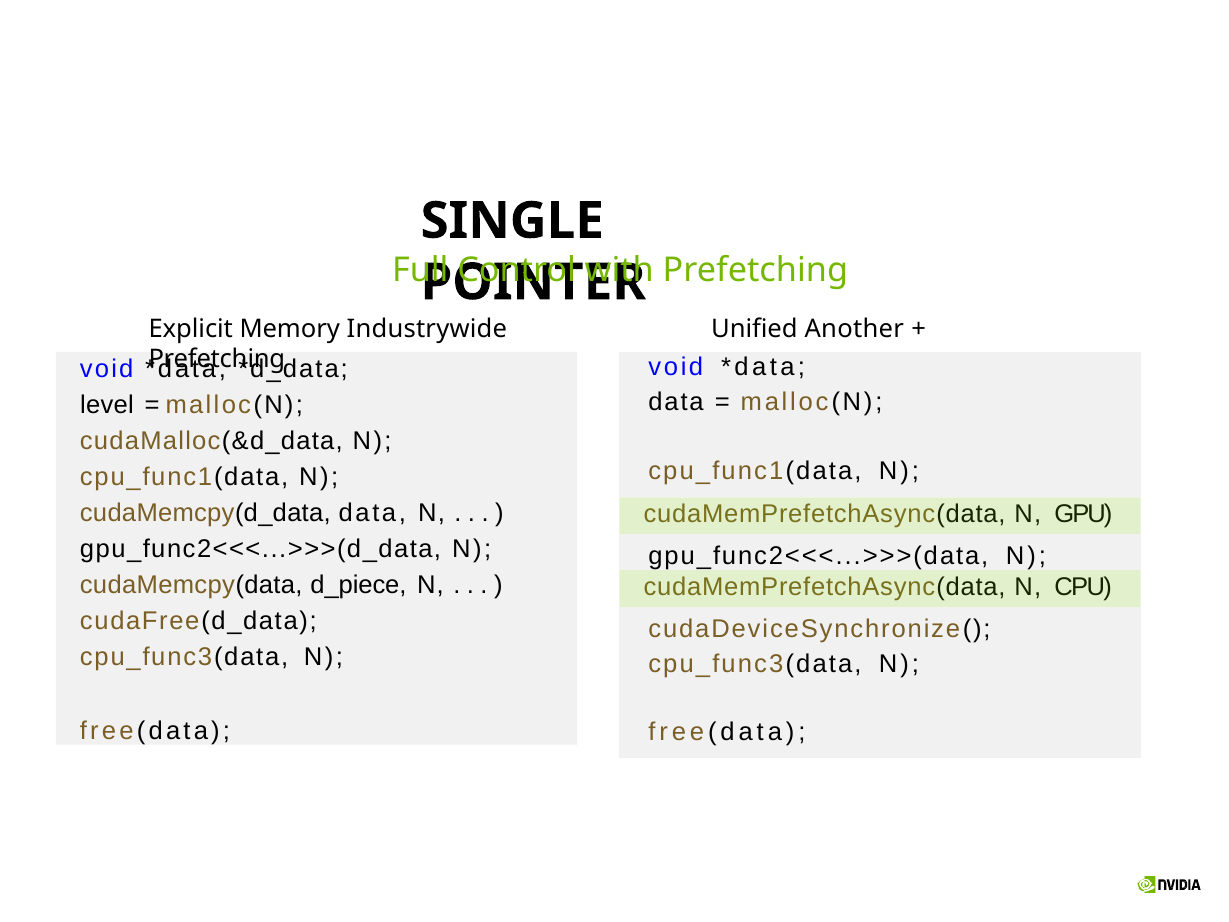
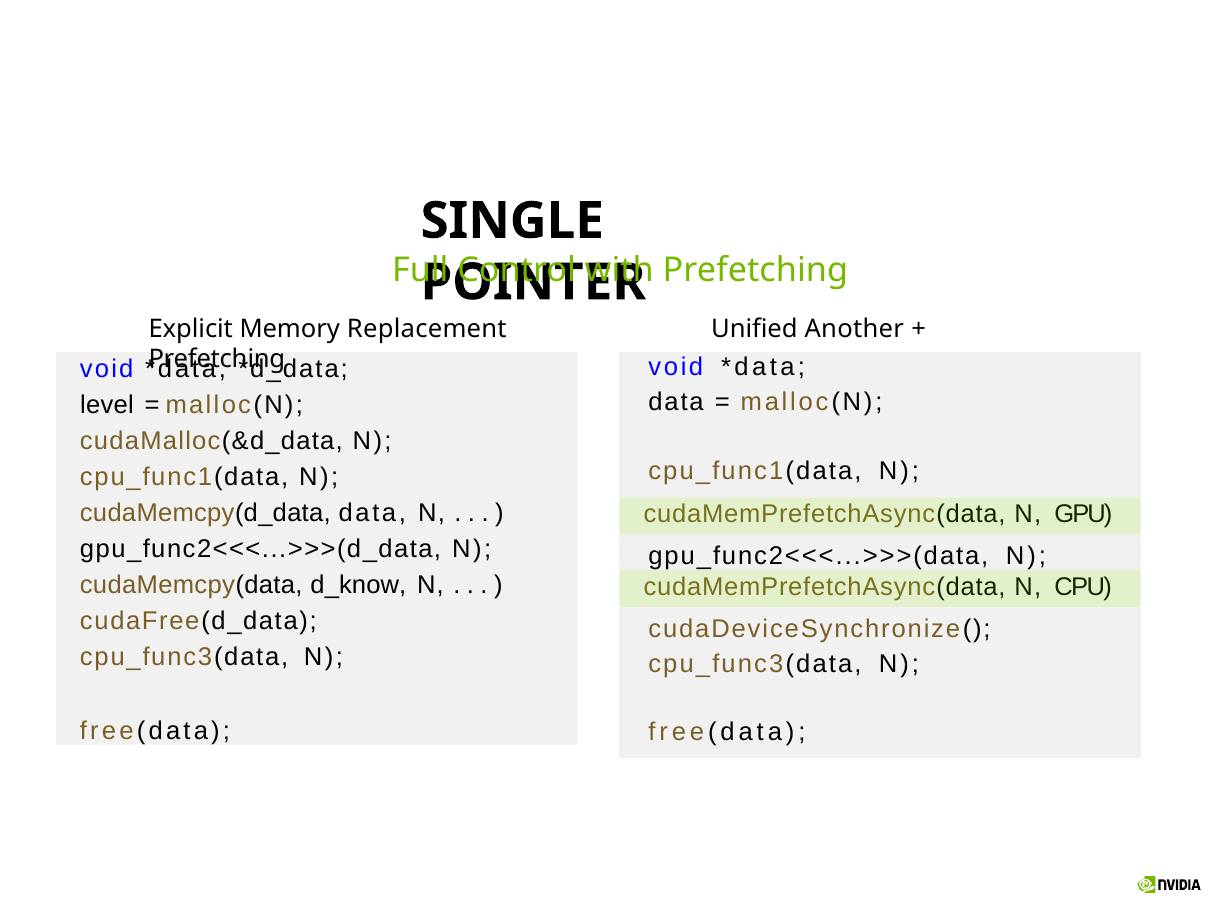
Industrywide: Industrywide -> Replacement
d_piece: d_piece -> d_know
